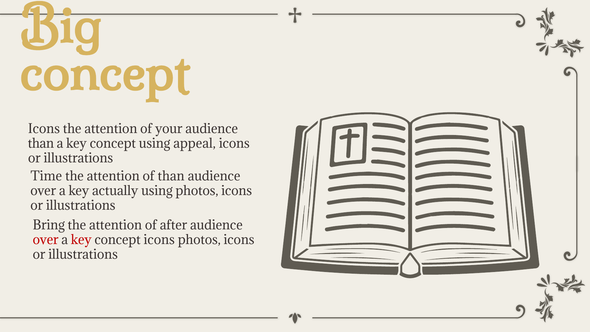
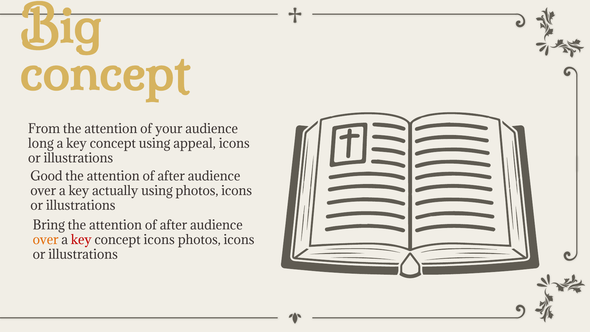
Icons at (44, 129): Icons -> From
than at (41, 144): than -> long
Time: Time -> Good
than at (171, 176): than -> after
over at (46, 240) colour: red -> orange
